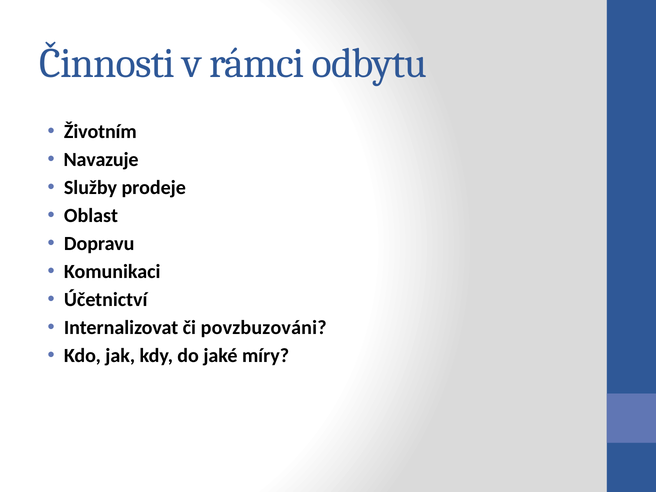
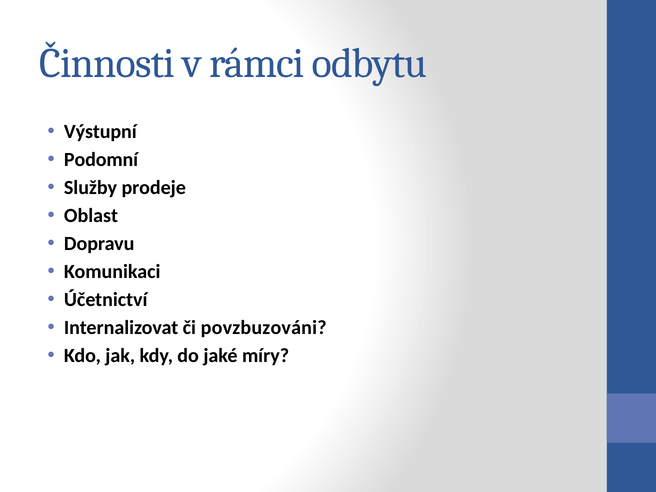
Životním: Životním -> Výstupní
Navazuje: Navazuje -> Podomní
